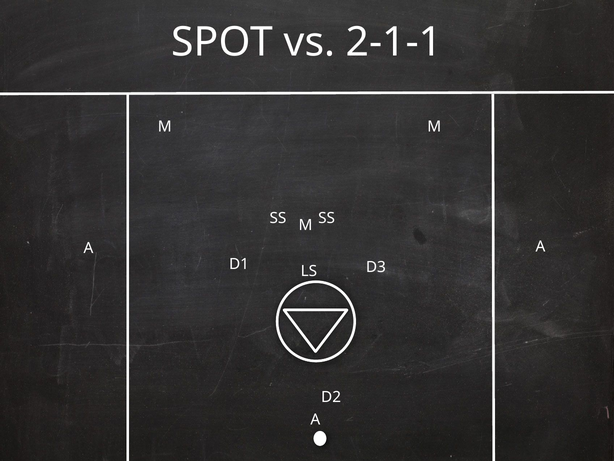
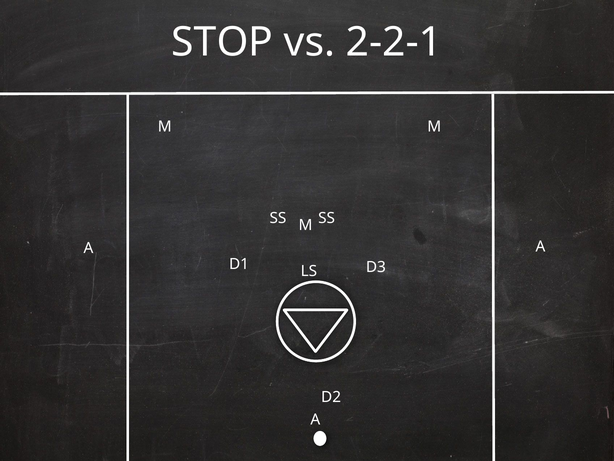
SPOT: SPOT -> STOP
2-1-1: 2-1-1 -> 2-2-1
